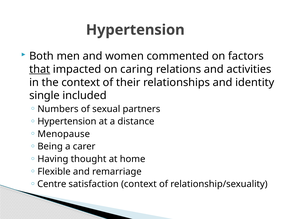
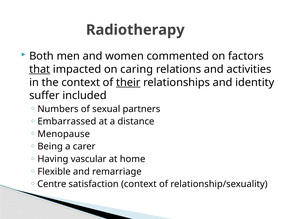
Hypertension at (135, 30): Hypertension -> Radiotherapy
their underline: none -> present
single: single -> suffer
Hypertension at (67, 122): Hypertension -> Embarrassed
thought: thought -> vascular
